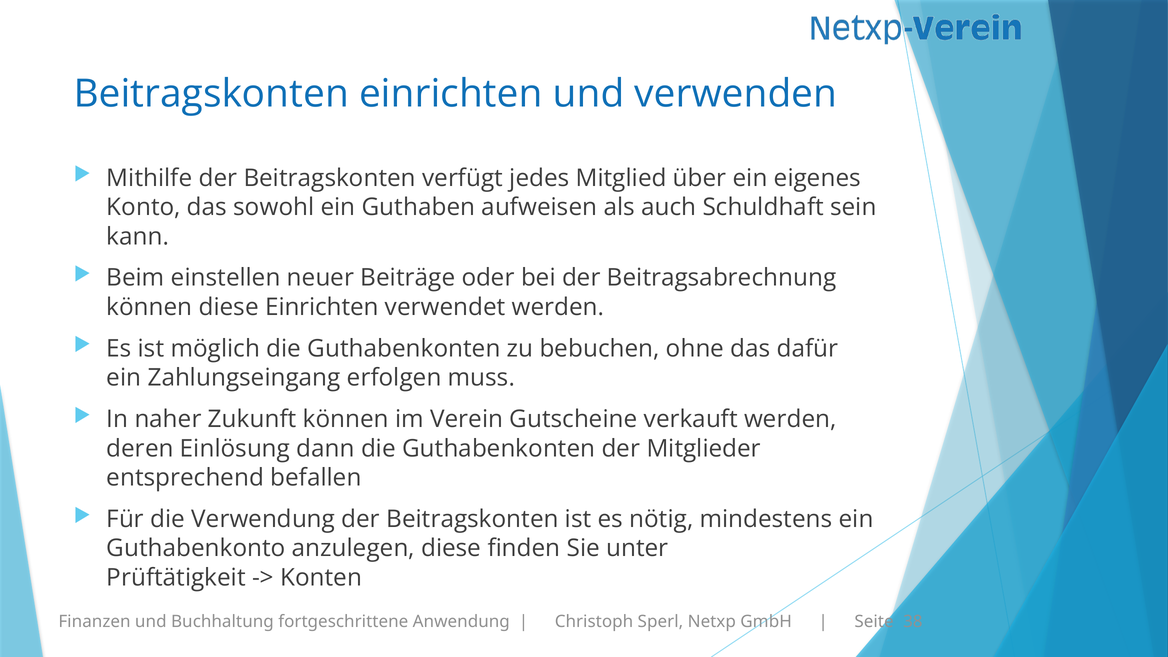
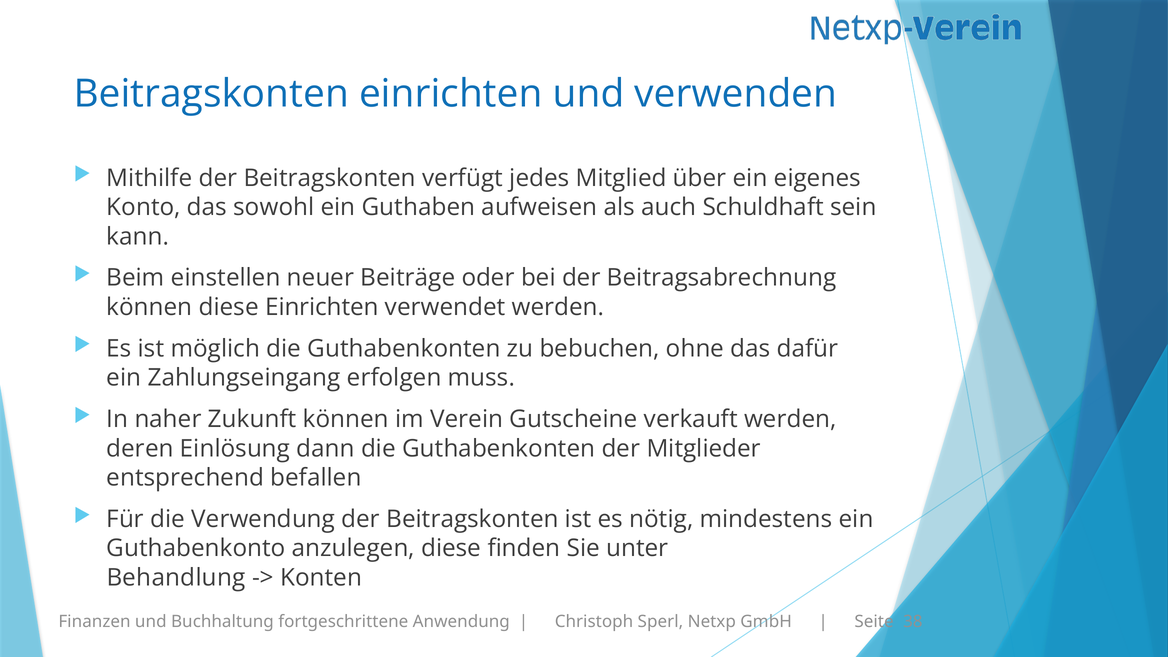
Prüftätigkeit: Prüftätigkeit -> Behandlung
